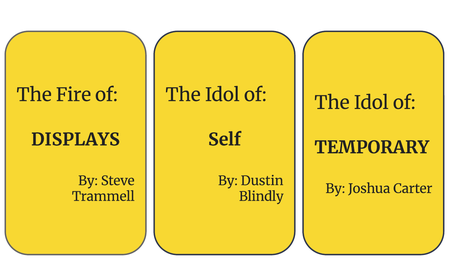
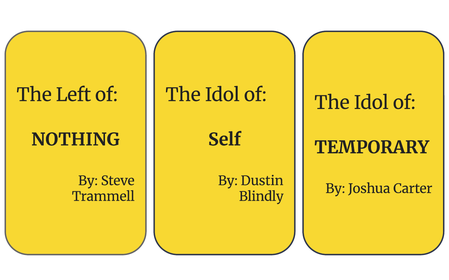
Fire: Fire -> Left
DISPLAYS: DISPLAYS -> NOTHING
